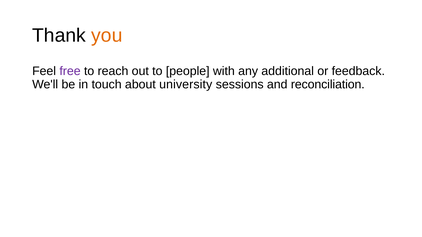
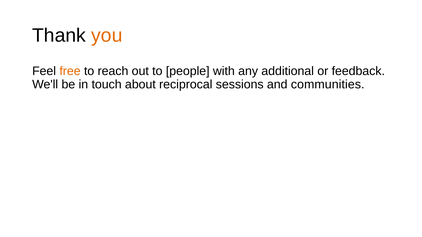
free colour: purple -> orange
university: university -> reciprocal
reconciliation: reconciliation -> communities
